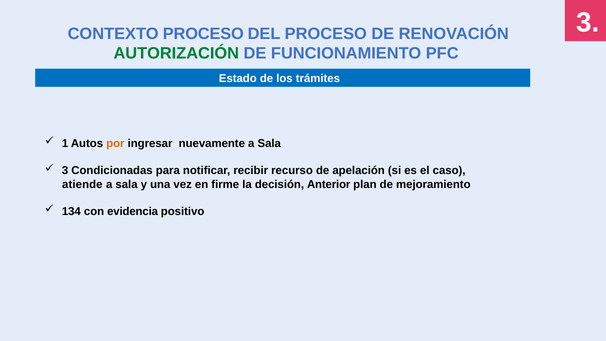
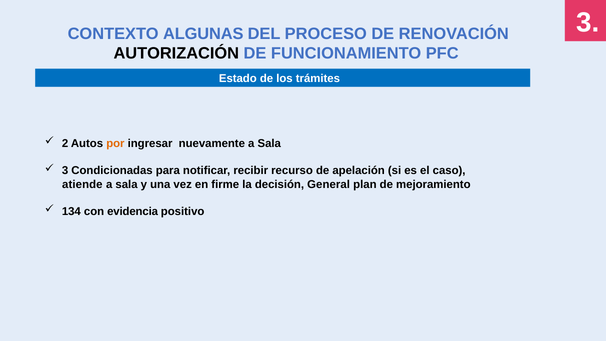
CONTEXTO PROCESO: PROCESO -> ALGUNAS
AUTORIZACIÓN colour: green -> black
1: 1 -> 2
Anterior: Anterior -> General
